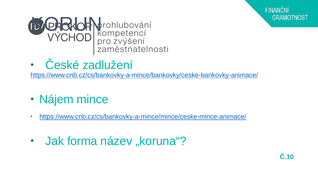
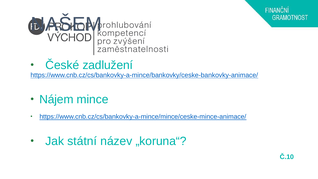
KORUN: KORUN -> NAŠEM
forma: forma -> státní
